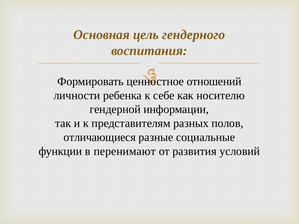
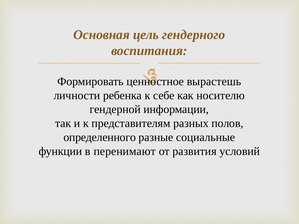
отношений: отношений -> вырастешь
отличающиеся: отличающиеся -> определенного
